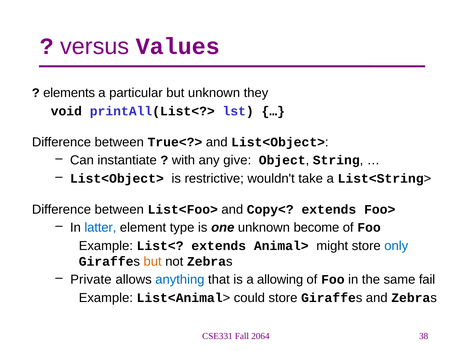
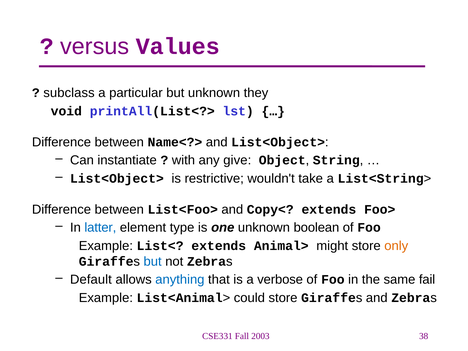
elements: elements -> subclass
True<?>: True<?> -> Name<?>
become: become -> boolean
only colour: blue -> orange
but at (153, 261) colour: orange -> blue
Private: Private -> Default
allowing: allowing -> verbose
2064: 2064 -> 2003
